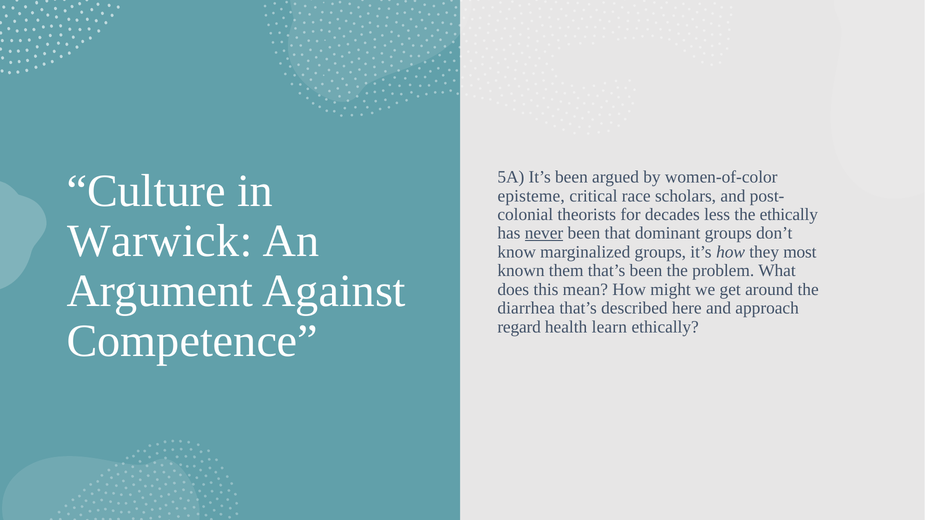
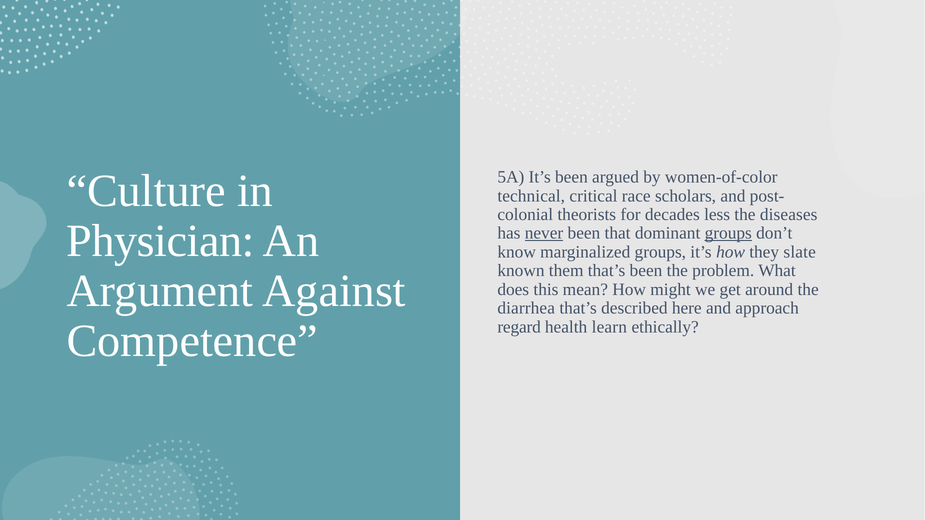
episteme: episteme -> technical
the ethically: ethically -> diseases
Warwick: Warwick -> Physician
groups at (728, 233) underline: none -> present
most: most -> slate
